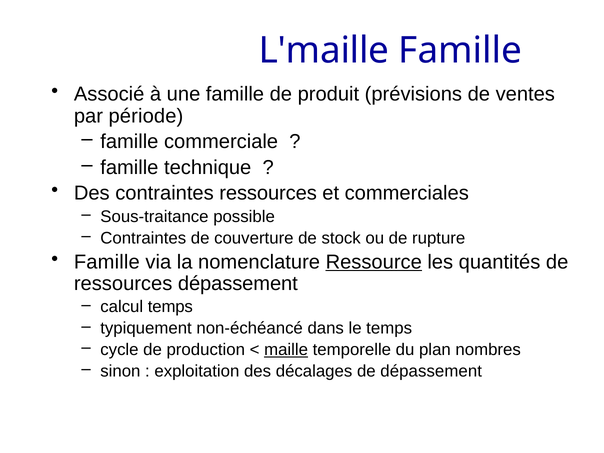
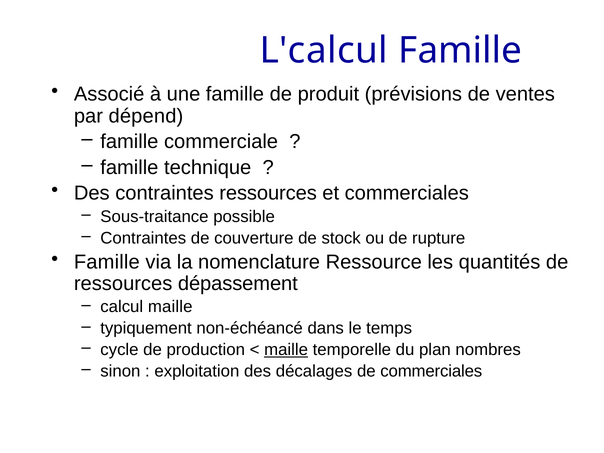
L'maille: L'maille -> L'calcul
période: période -> dépend
Ressource underline: present -> none
calcul temps: temps -> maille
de dépassement: dépassement -> commerciales
